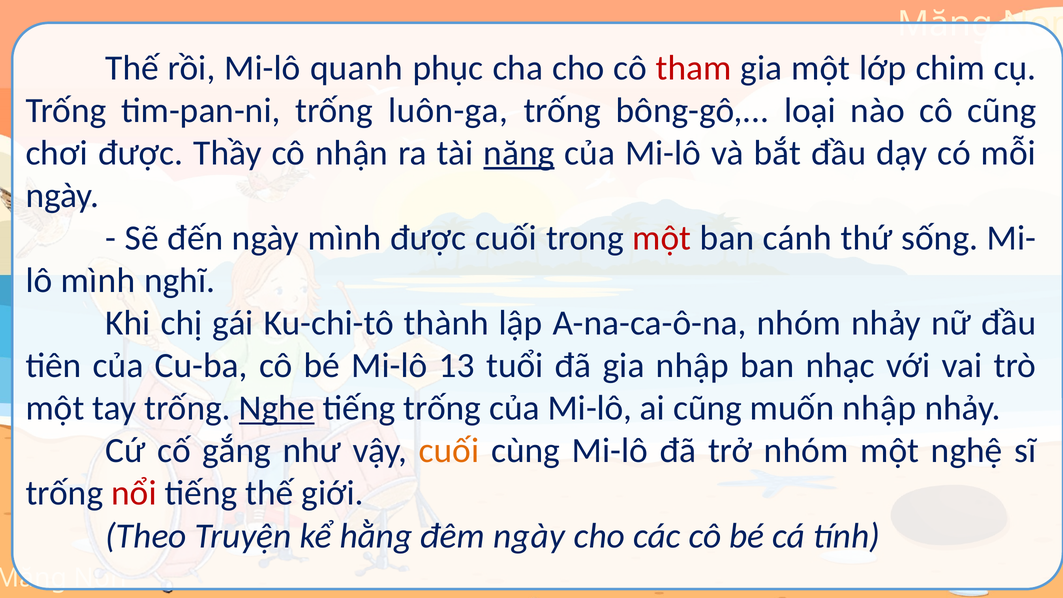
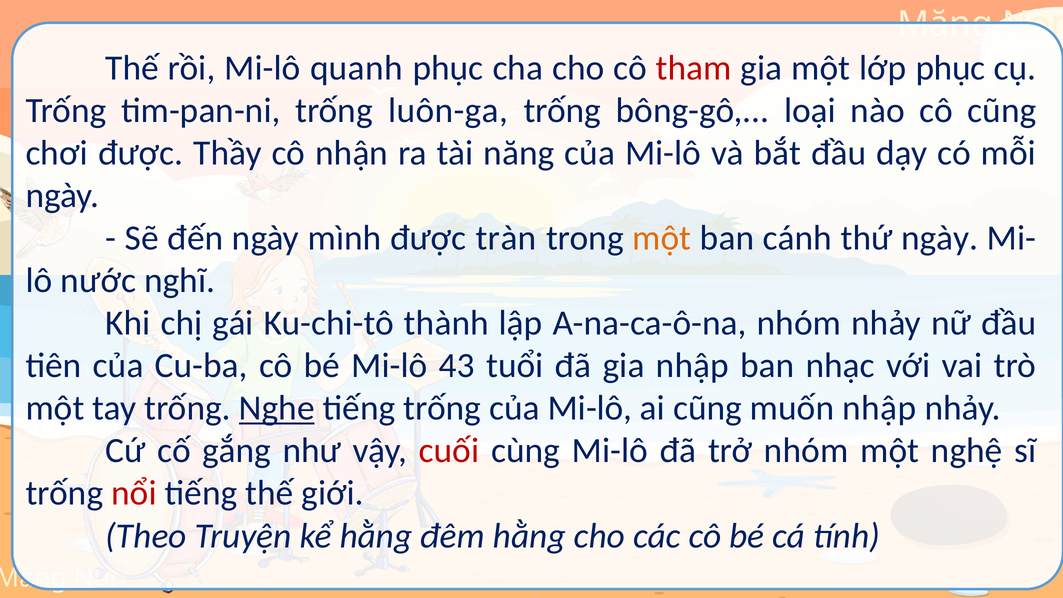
lớp chim: chim -> phục
năng underline: present -> none
được cuối: cuối -> tràn
một at (662, 238) colour: red -> orange
thứ sống: sống -> ngày
mình at (98, 281): mình -> nước
13: 13 -> 43
cuối at (449, 451) colour: orange -> red
đêm ngày: ngày -> hằng
